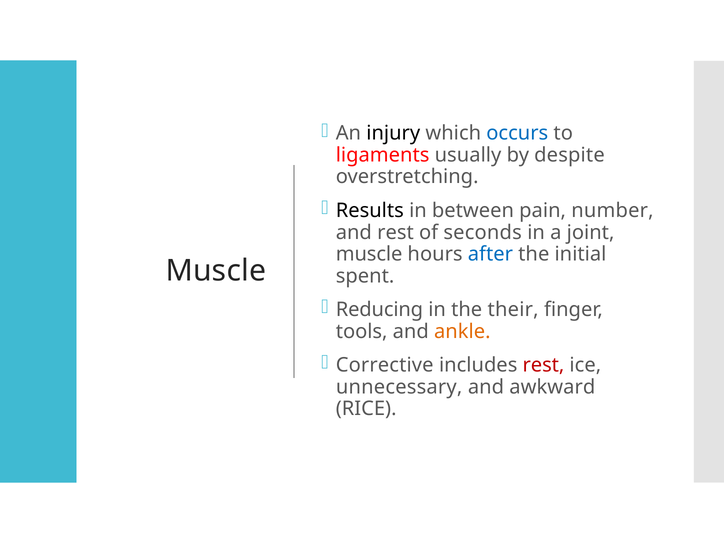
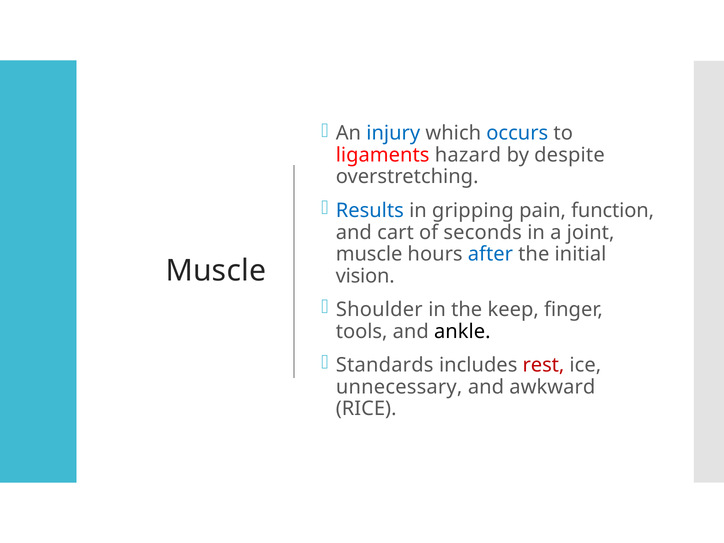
injury colour: black -> blue
usually: usually -> hazard
Results colour: black -> blue
between: between -> gripping
number: number -> function
and rest: rest -> cart
spent: spent -> vision
Reducing: Reducing -> Shoulder
their: their -> keep
ankle colour: orange -> black
Corrective: Corrective -> Standards
